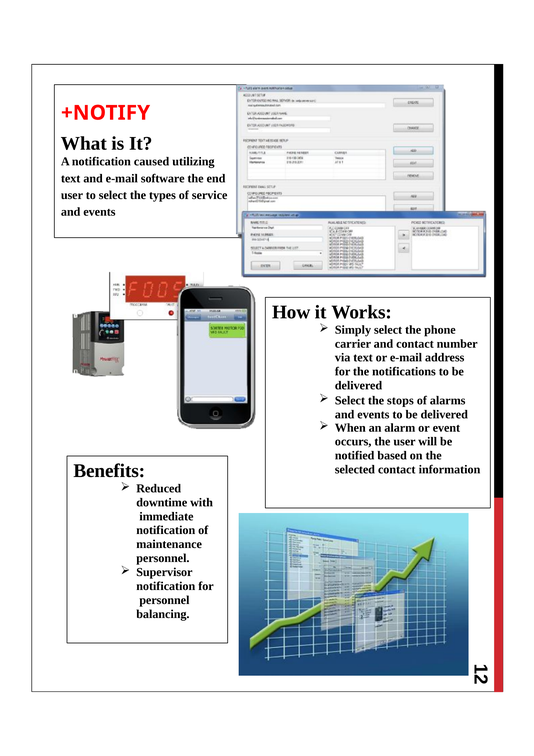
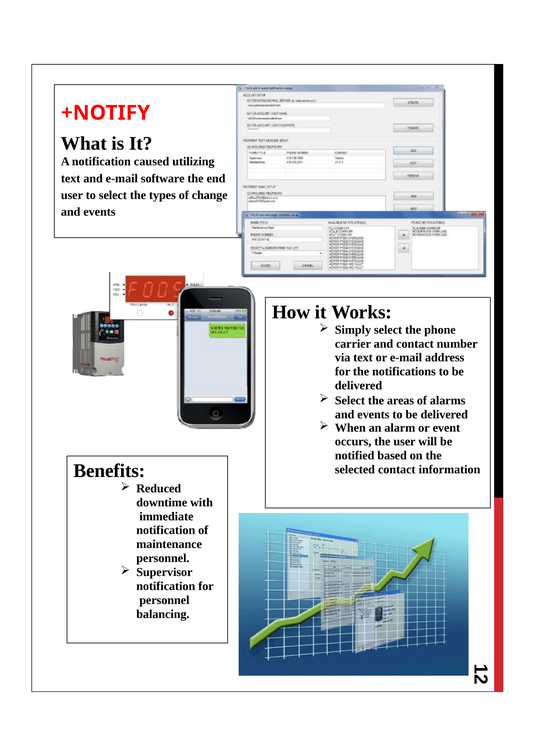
service: service -> change
stops: stops -> areas
